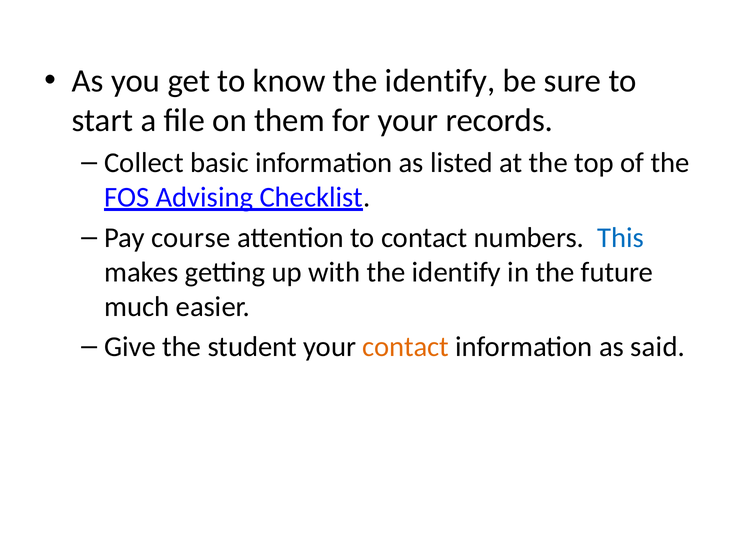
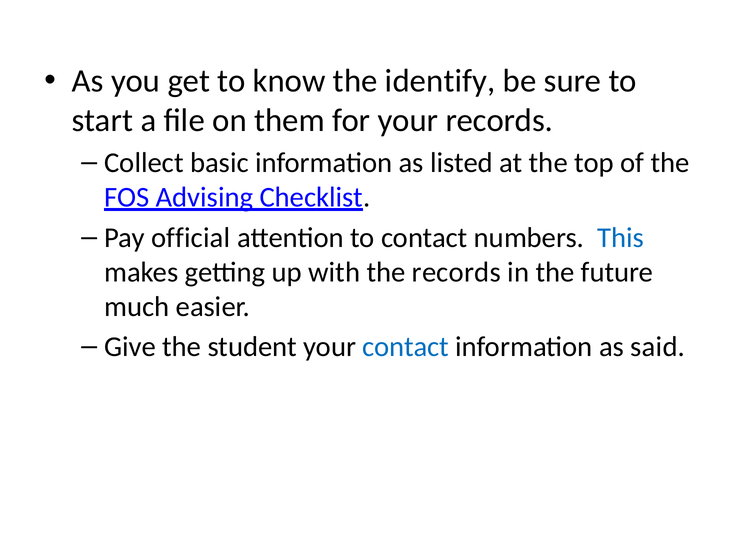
course: course -> official
with the identify: identify -> records
contact at (406, 347) colour: orange -> blue
